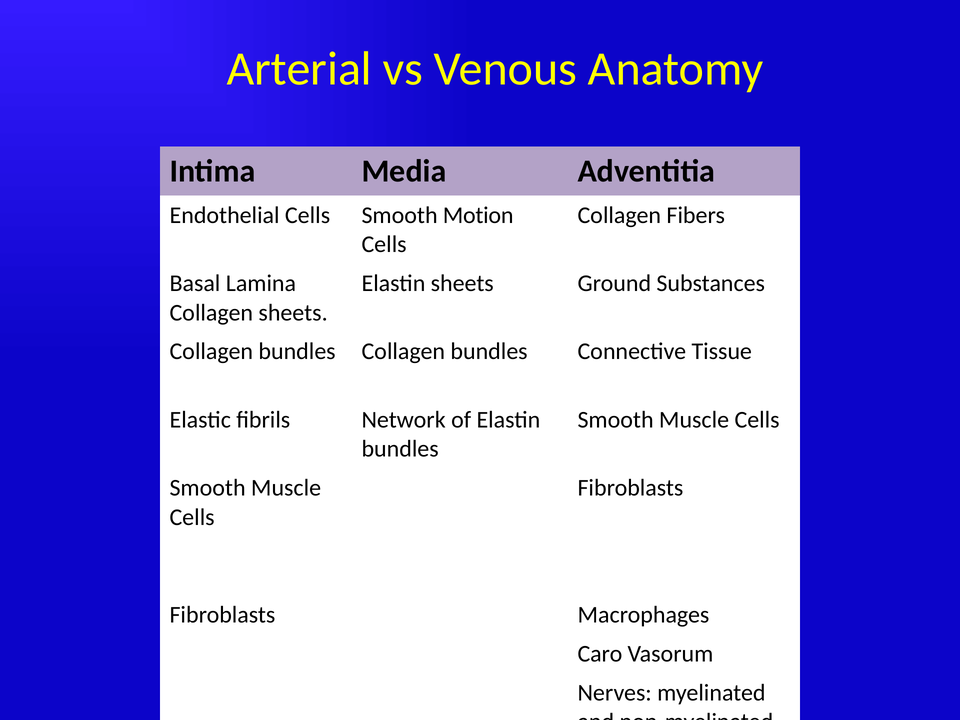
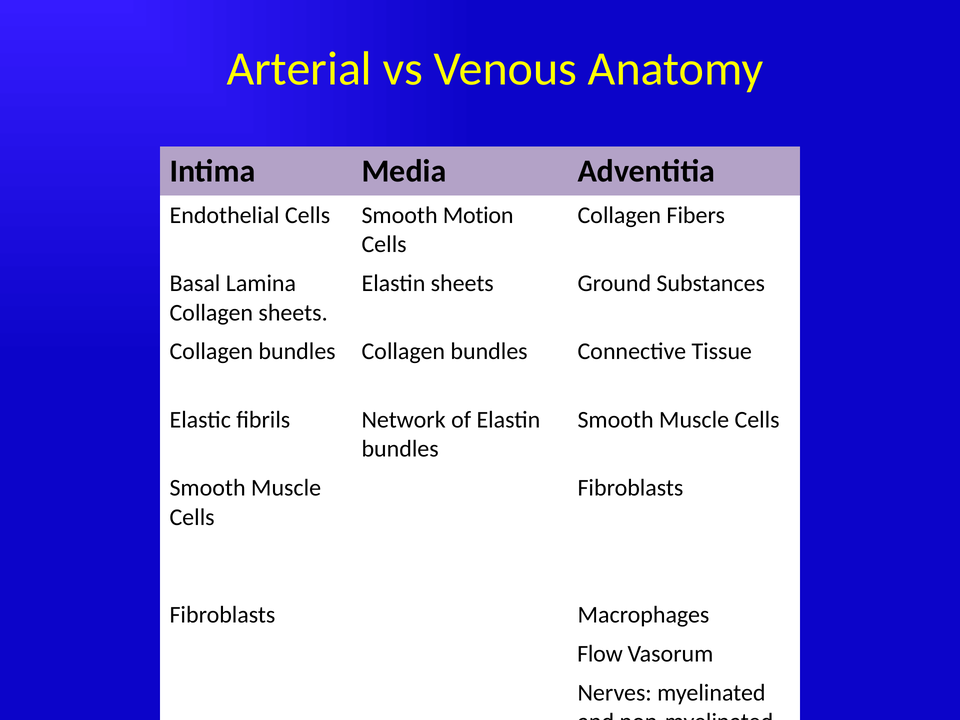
Caro: Caro -> Flow
